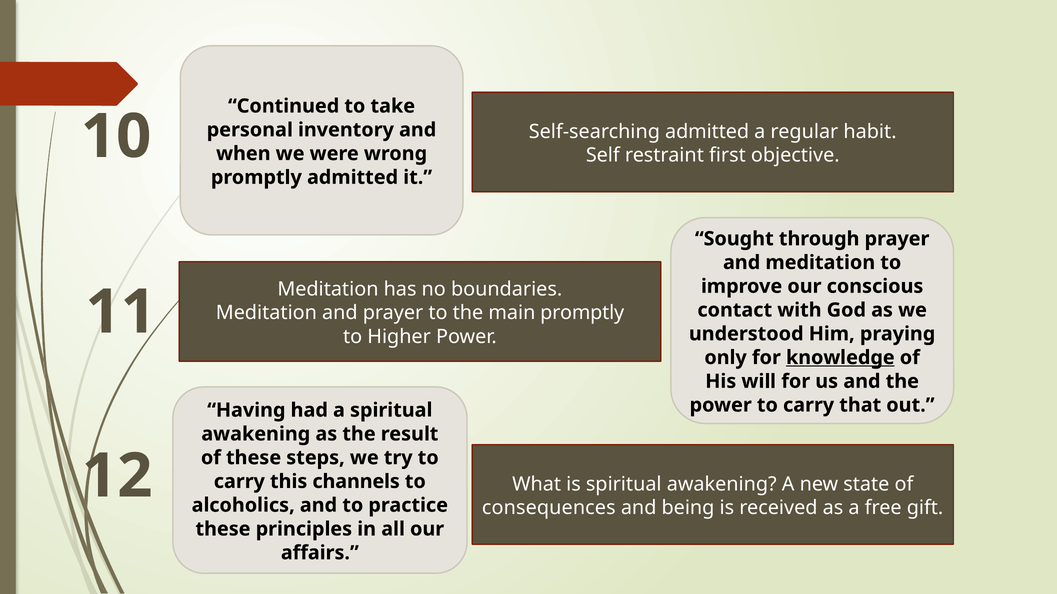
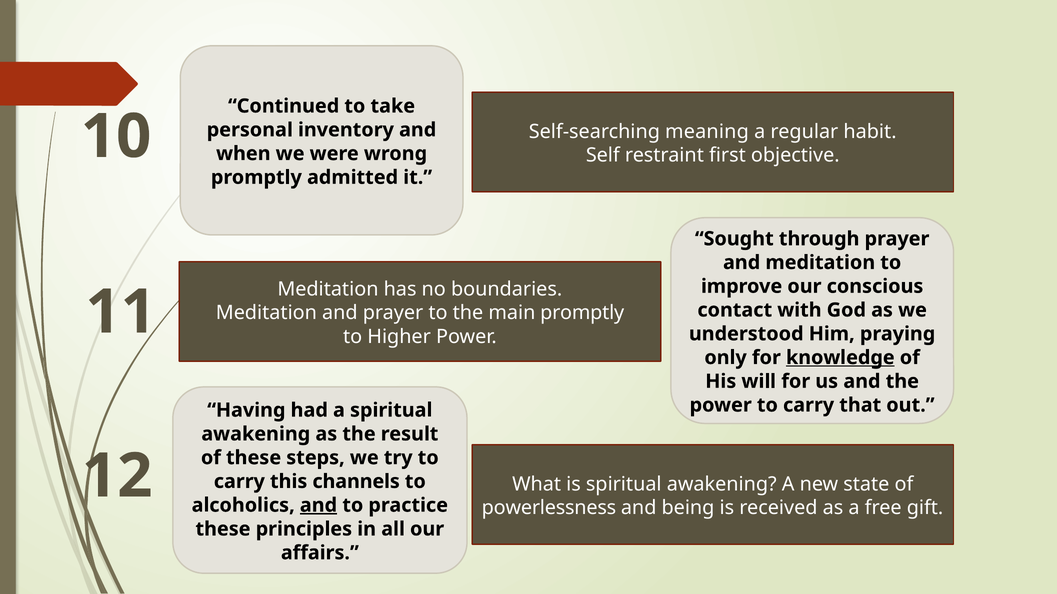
Self-searching admitted: admitted -> meaning
and at (318, 506) underline: none -> present
consequences: consequences -> powerlessness
